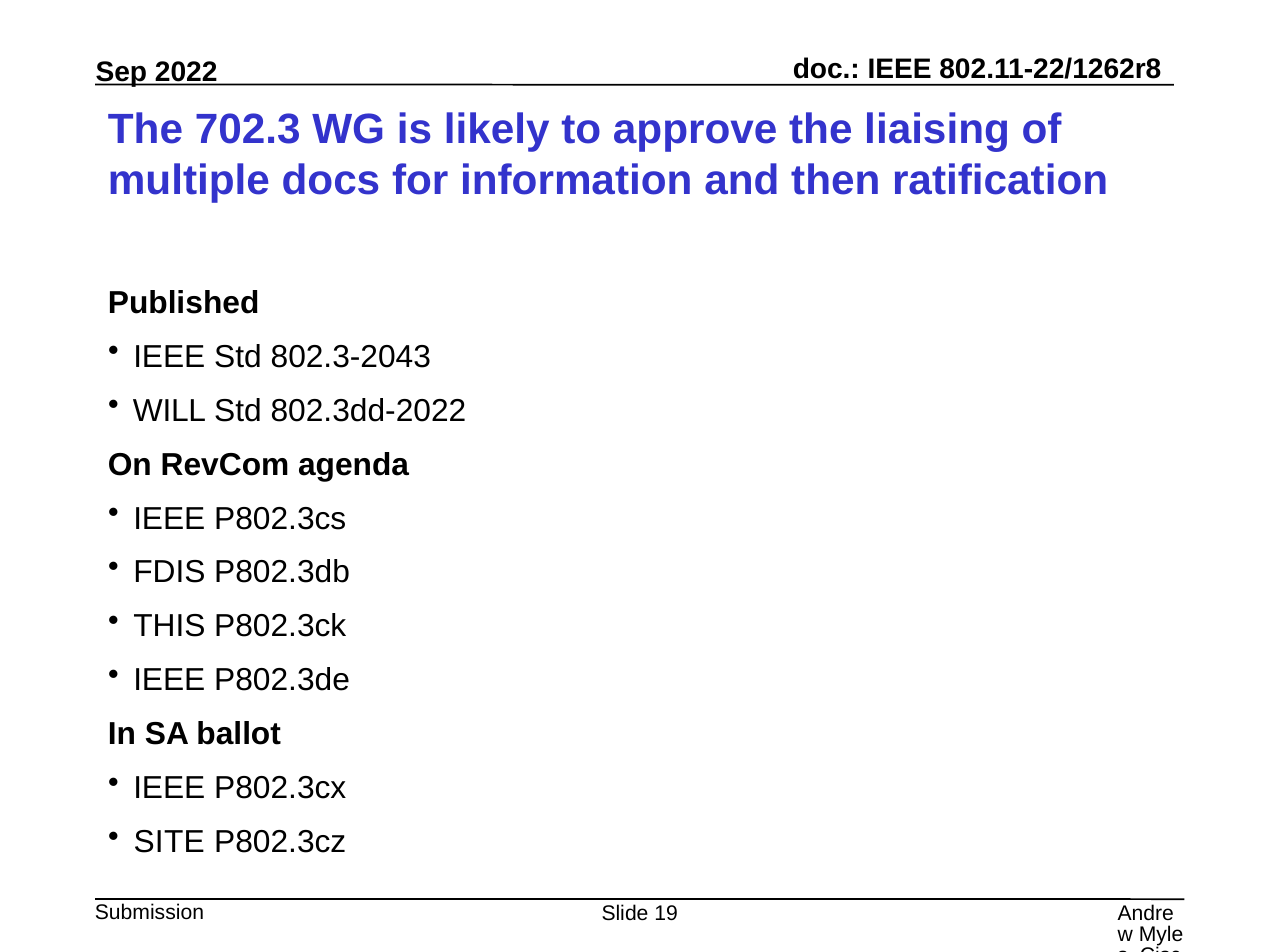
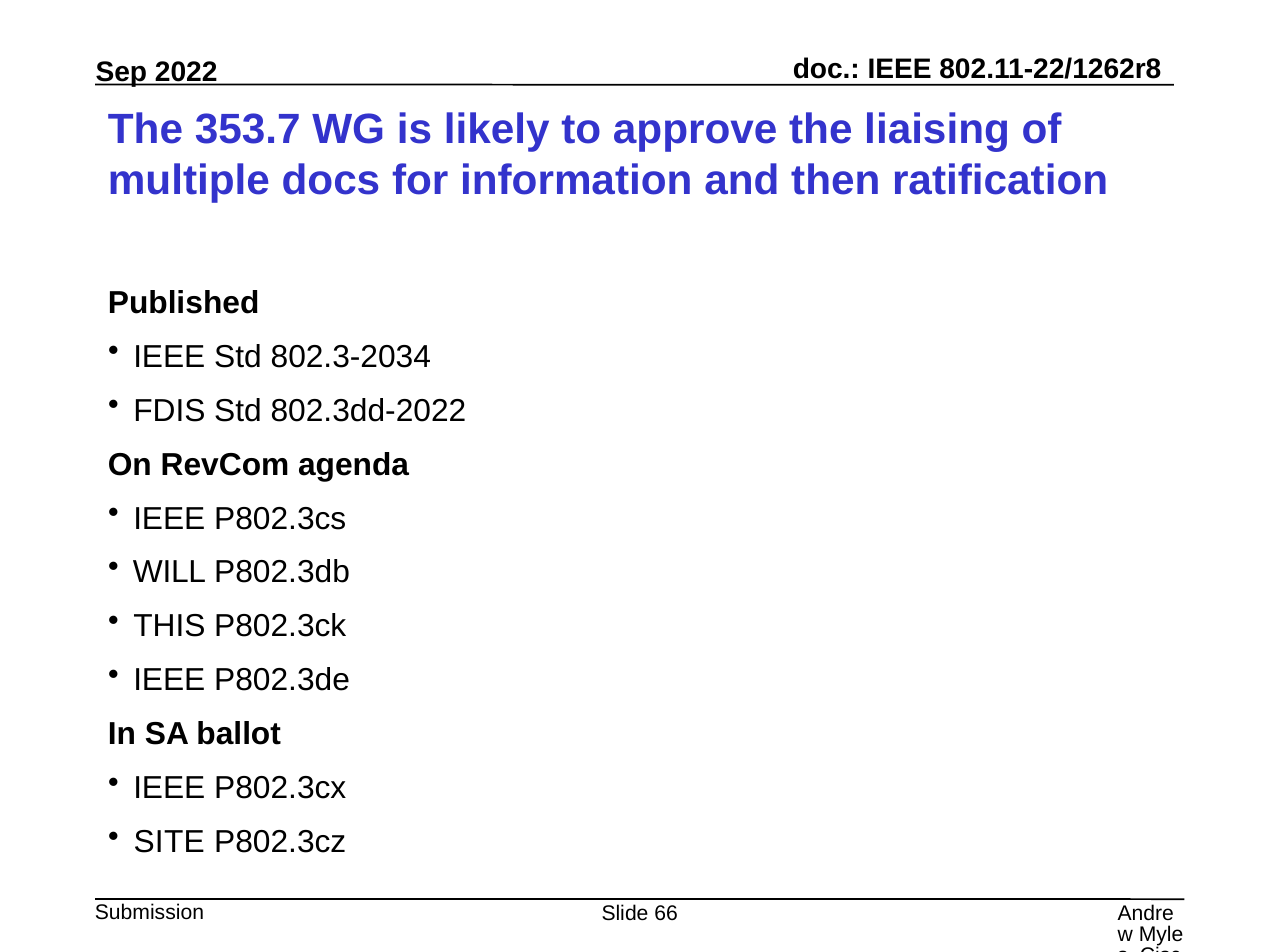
702.3: 702.3 -> 353.7
802.3-2043: 802.3-2043 -> 802.3-2034
WILL: WILL -> FDIS
FDIS: FDIS -> WILL
19: 19 -> 66
